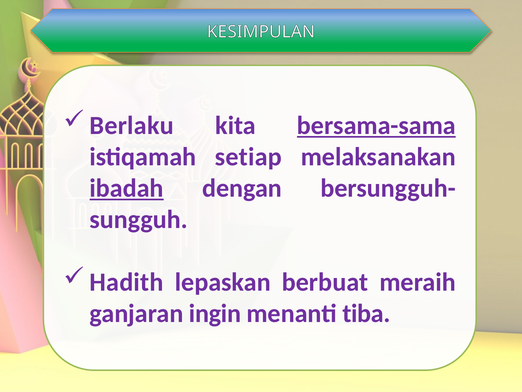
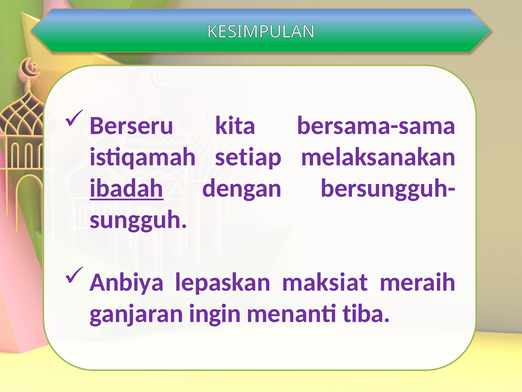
Berlaku: Berlaku -> Berseru
bersama-sama underline: present -> none
Hadith: Hadith -> Anbiya
berbuat: berbuat -> maksiat
